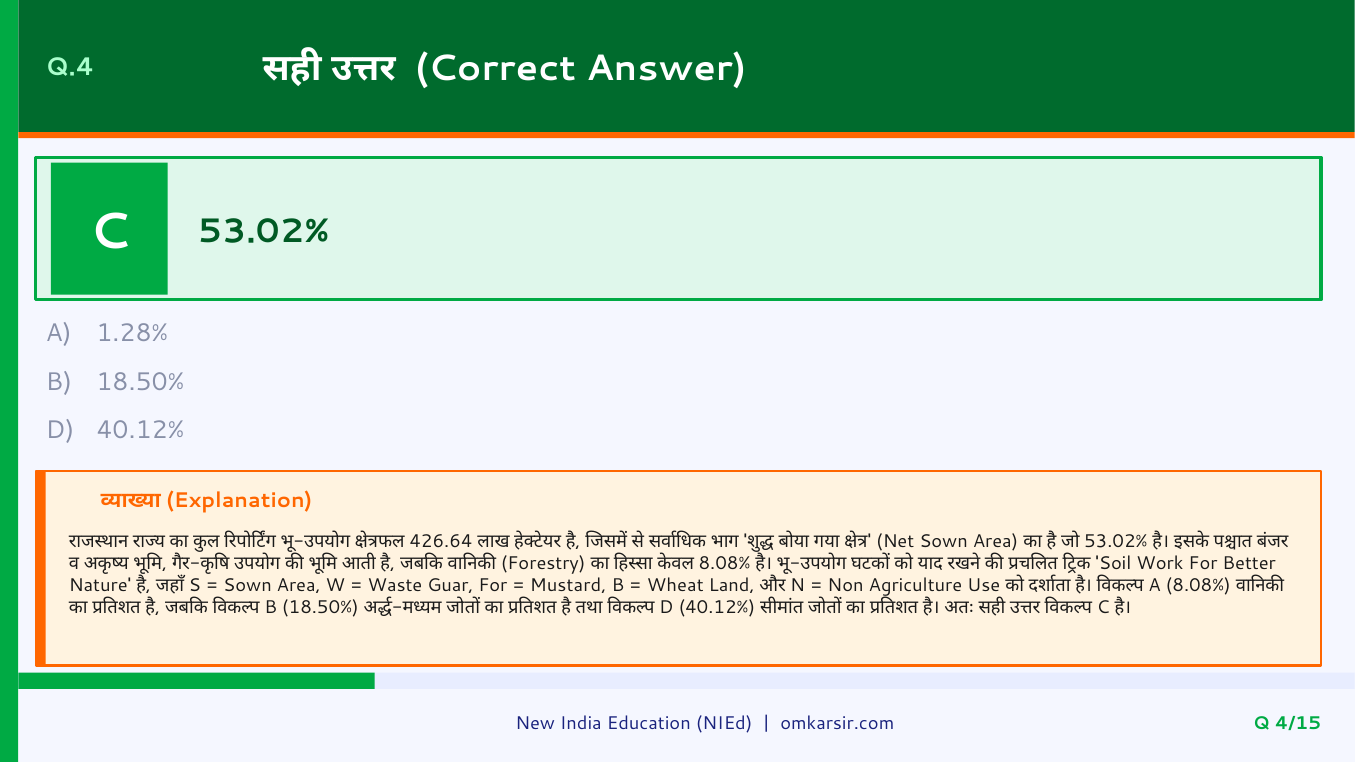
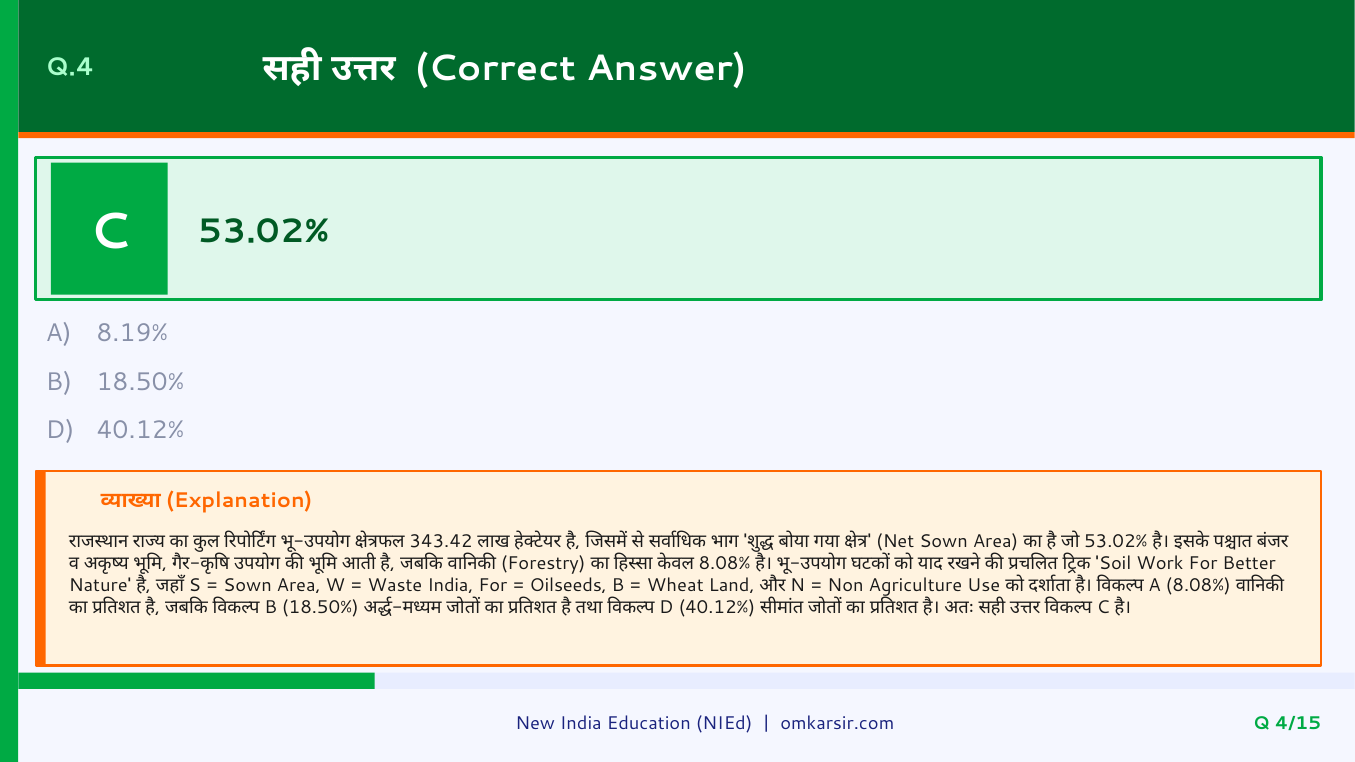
1.28%: 1.28% -> 8.19%
426.64: 426.64 -> 343.42
Waste Guar: Guar -> India
Mustard: Mustard -> Oilseeds
